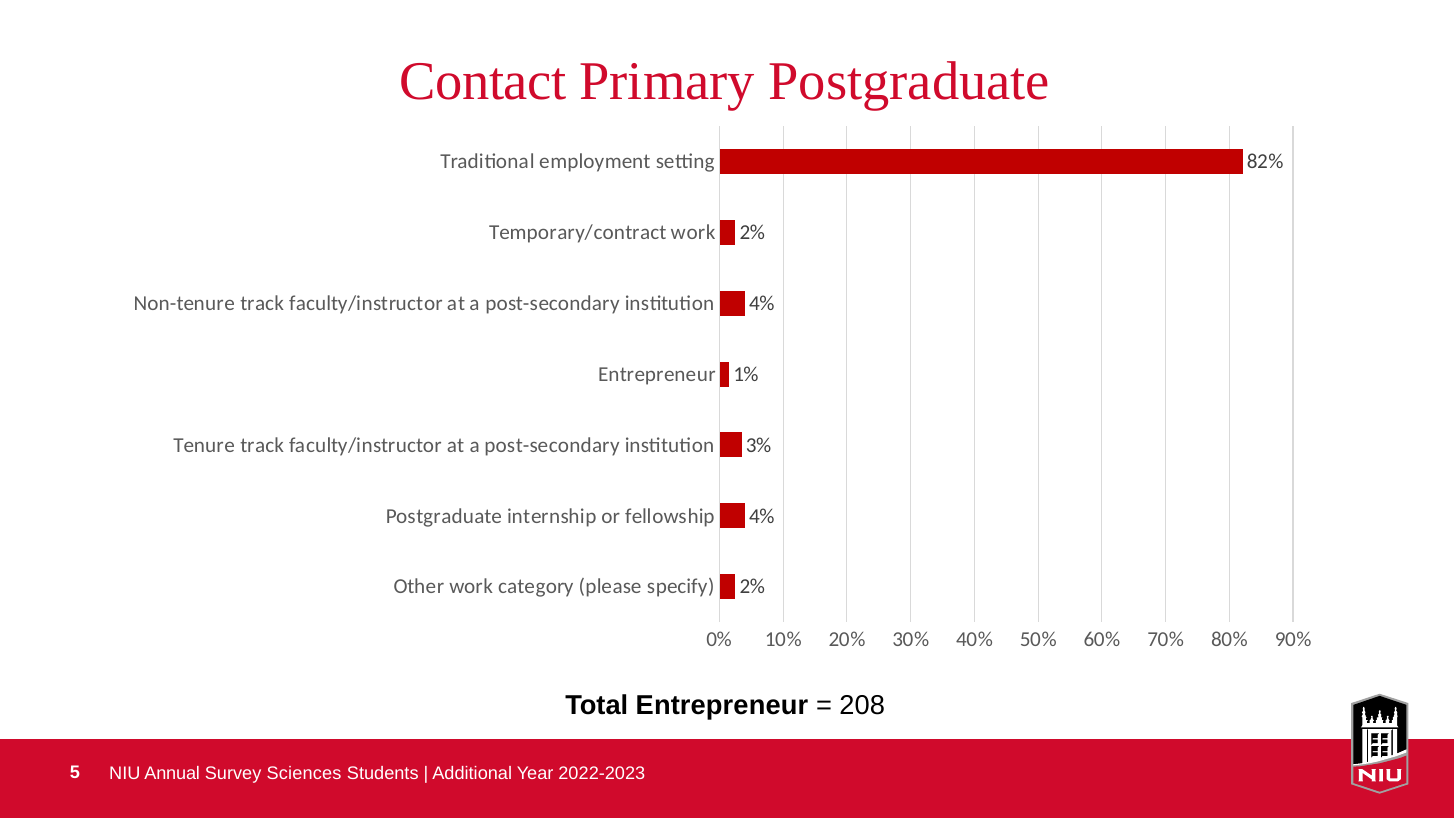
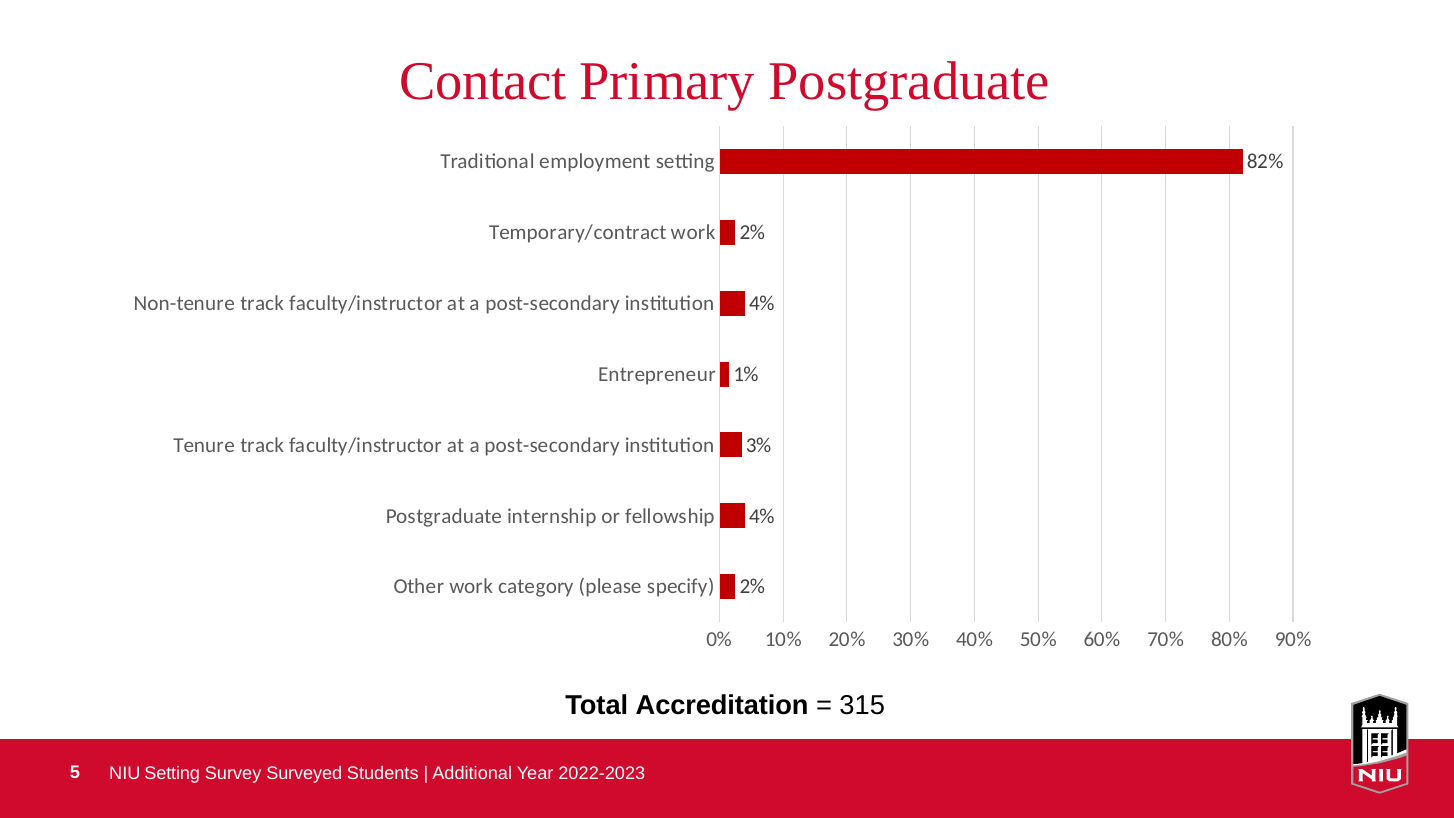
Total Entrepreneur: Entrepreneur -> Accreditation
208: 208 -> 315
NIU Annual: Annual -> Setting
Sciences: Sciences -> Surveyed
